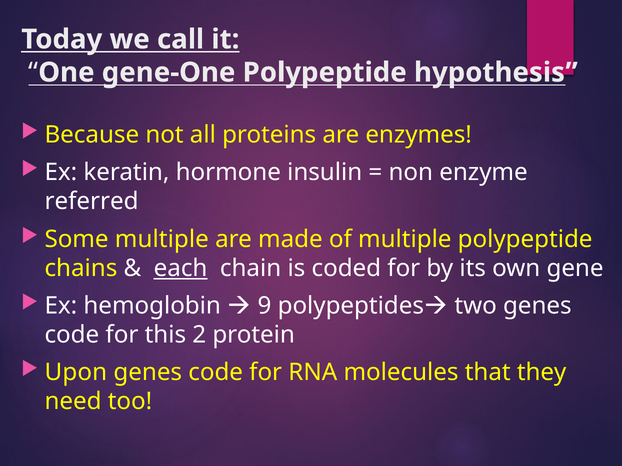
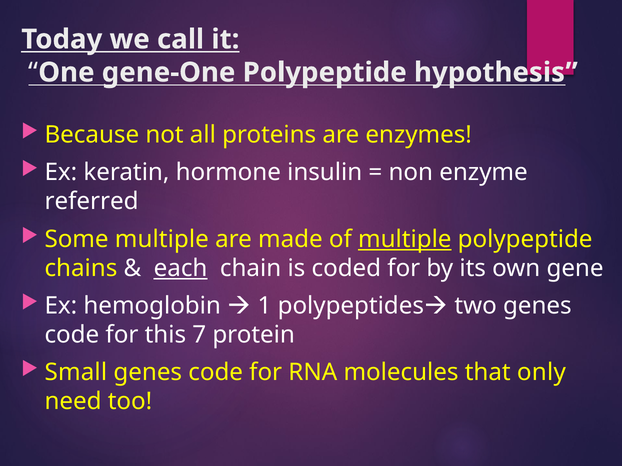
multiple at (405, 239) underline: none -> present
9: 9 -> 1
2: 2 -> 7
Upon: Upon -> Small
they: they -> only
